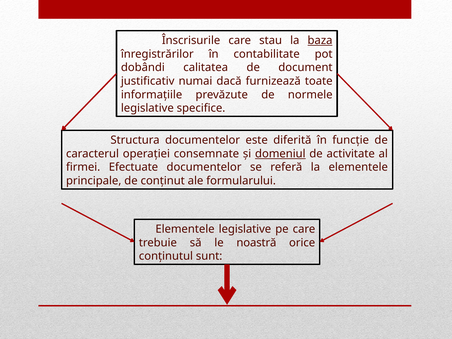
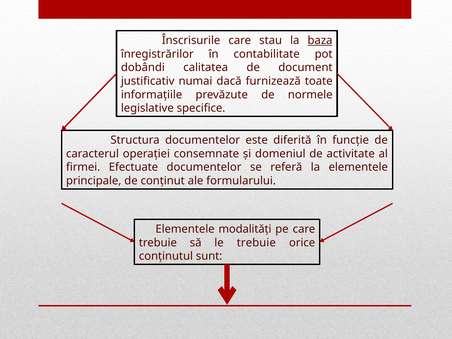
domeniul underline: present -> none
Elementele legislative: legislative -> modalități
le noastră: noastră -> trebuie
